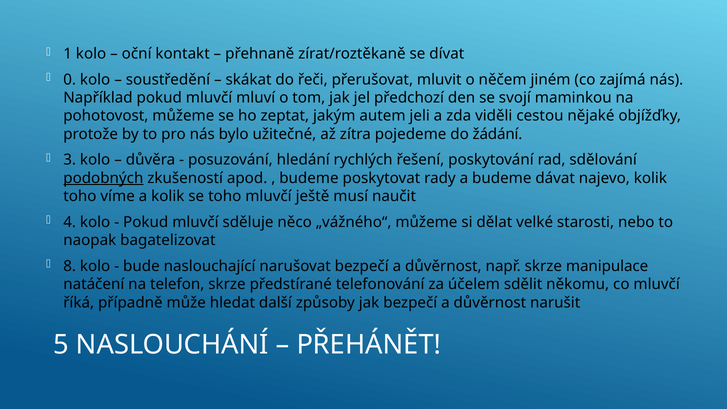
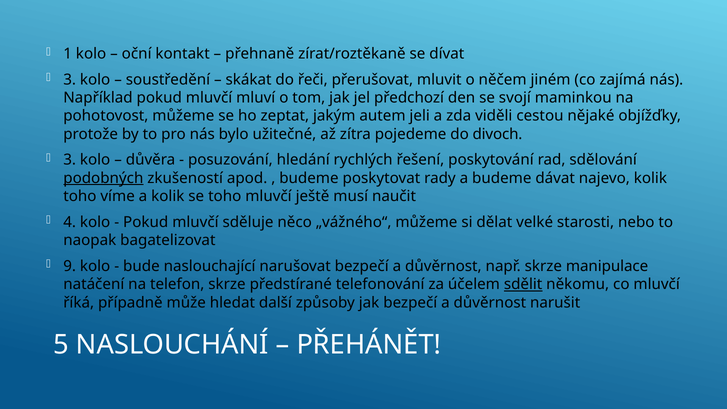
0 at (70, 80): 0 -> 3
žádání: žádání -> divoch
8: 8 -> 9
sdělit underline: none -> present
